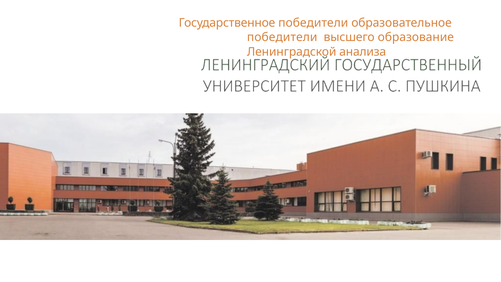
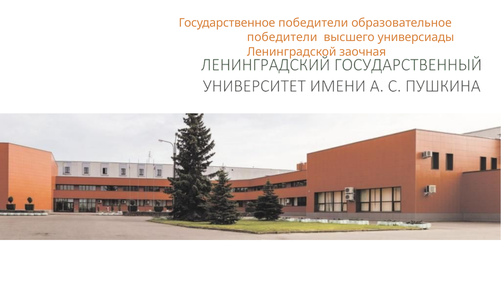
образование: образование -> универсиады
анализа: анализа -> заочная
